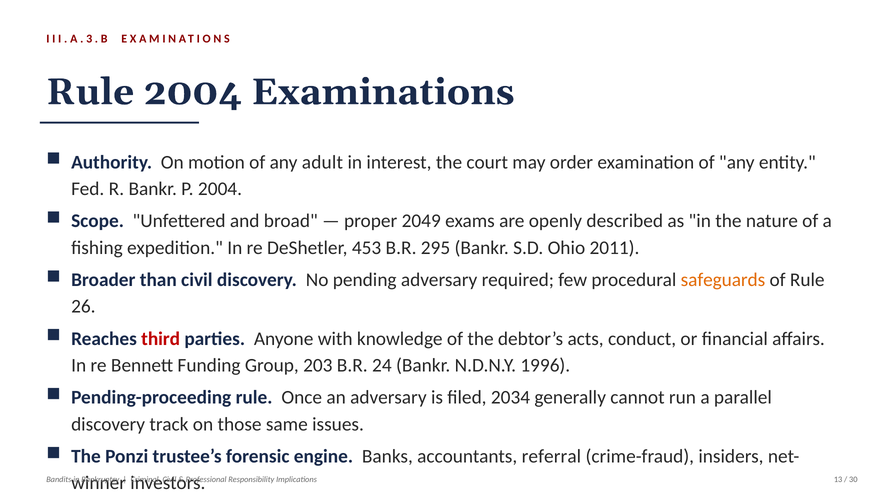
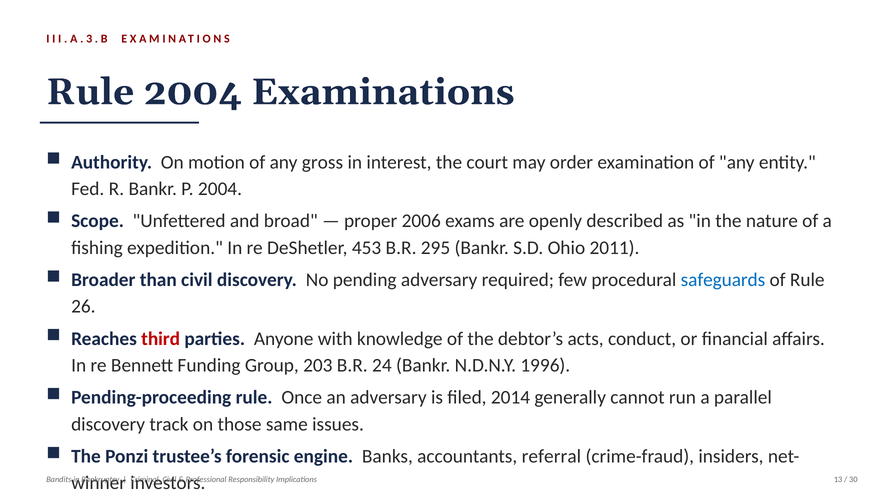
adult: adult -> gross
2049: 2049 -> 2006
safeguards colour: orange -> blue
2034: 2034 -> 2014
